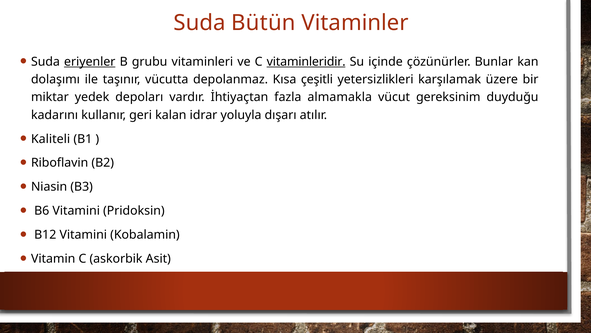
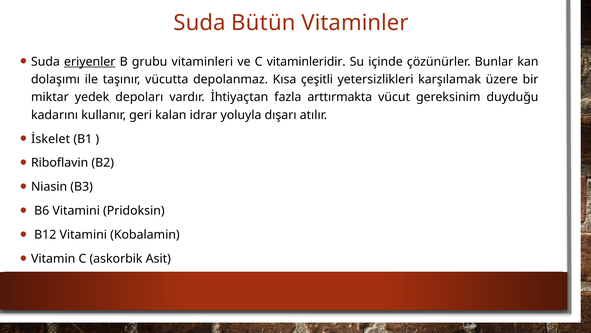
vitaminleridir underline: present -> none
almamakla: almamakla -> arttırmakta
Kaliteli: Kaliteli -> İskelet
